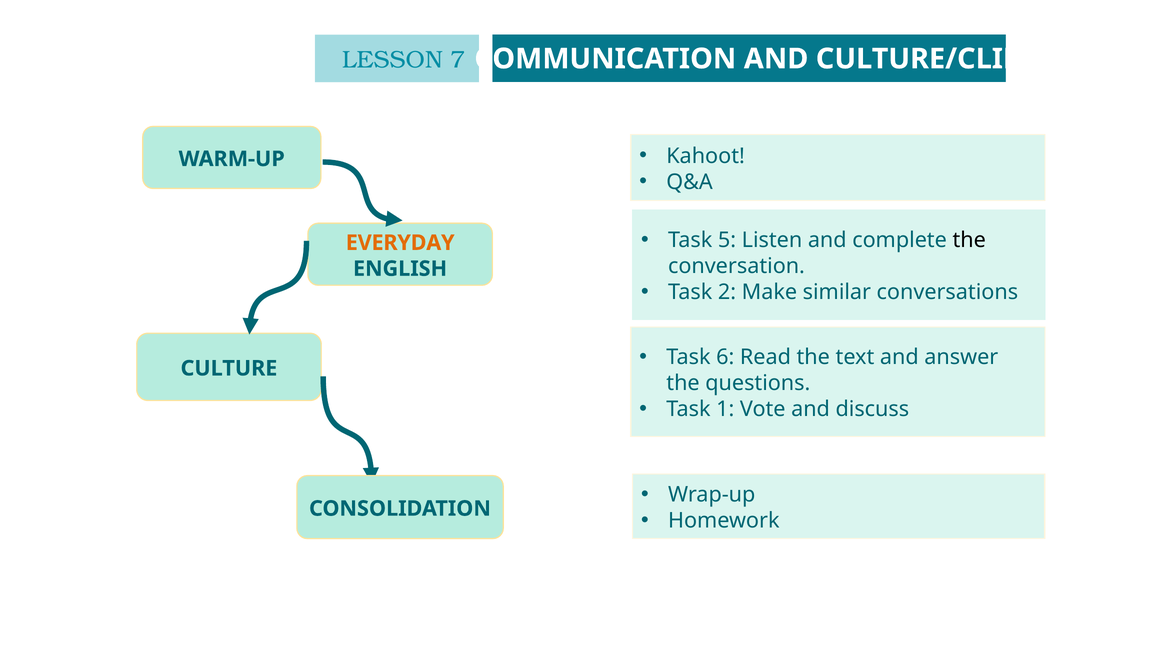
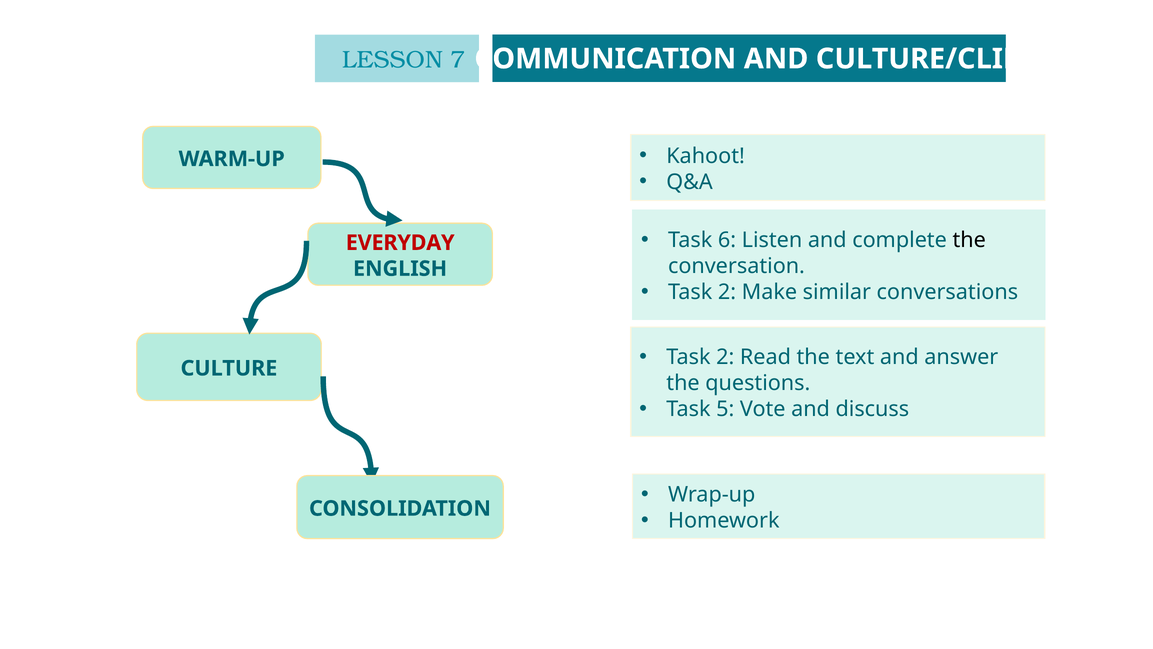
5: 5 -> 6
EVERYDAY colour: orange -> red
6 at (725, 357): 6 -> 2
1: 1 -> 5
